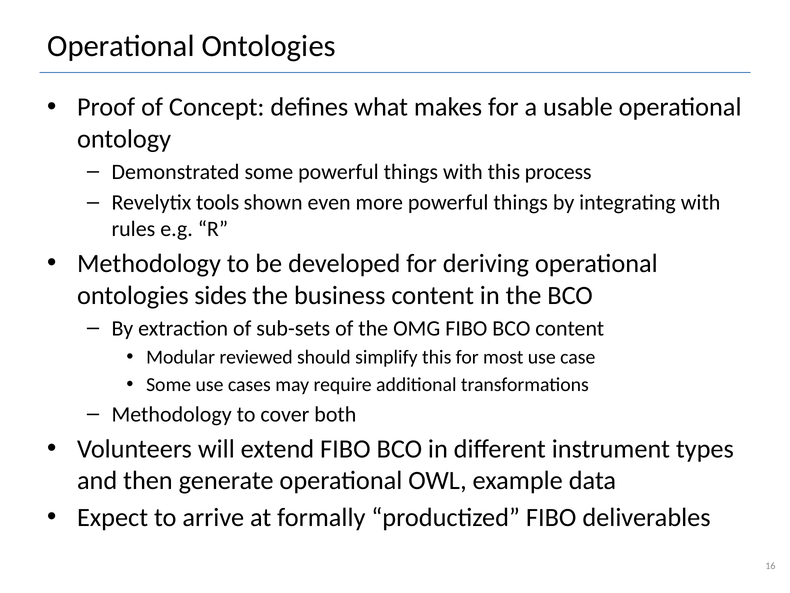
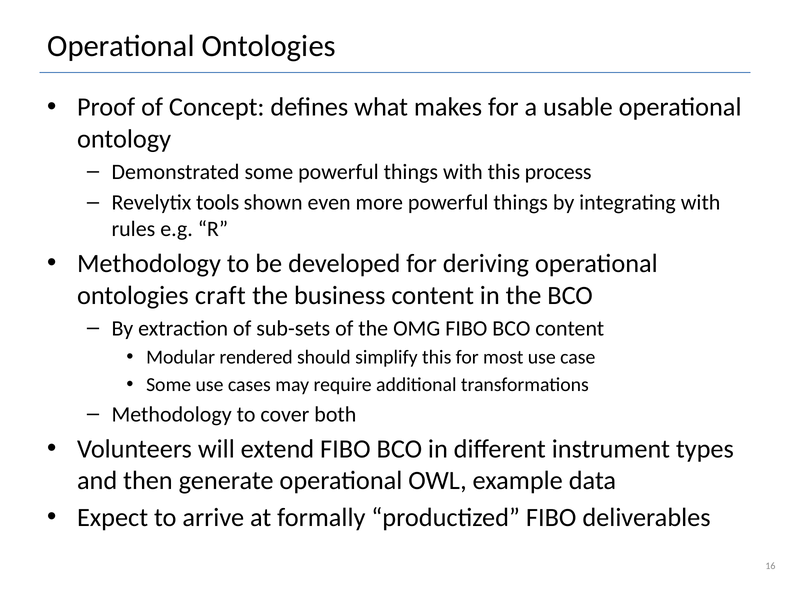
sides: sides -> craft
reviewed: reviewed -> rendered
